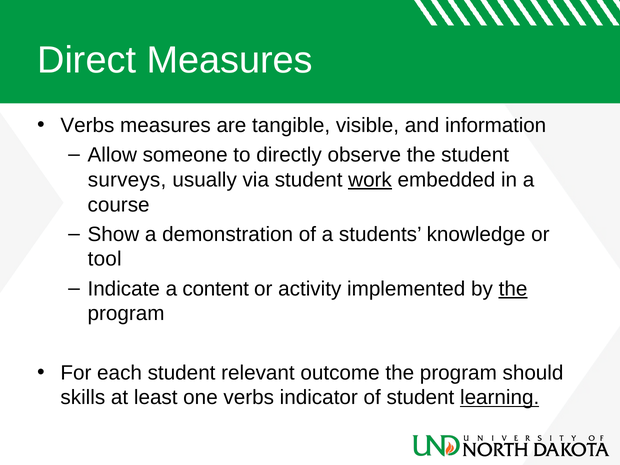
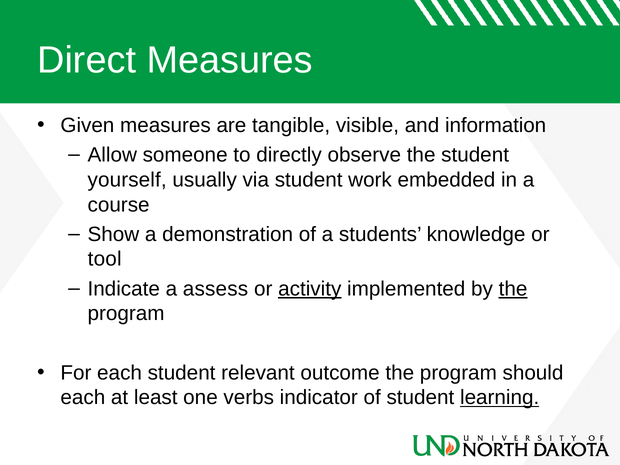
Verbs at (87, 125): Verbs -> Given
surveys: surveys -> yourself
work underline: present -> none
content: content -> assess
activity underline: none -> present
skills at (83, 398): skills -> each
